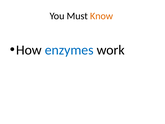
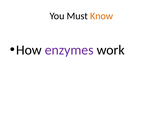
enzymes colour: blue -> purple
